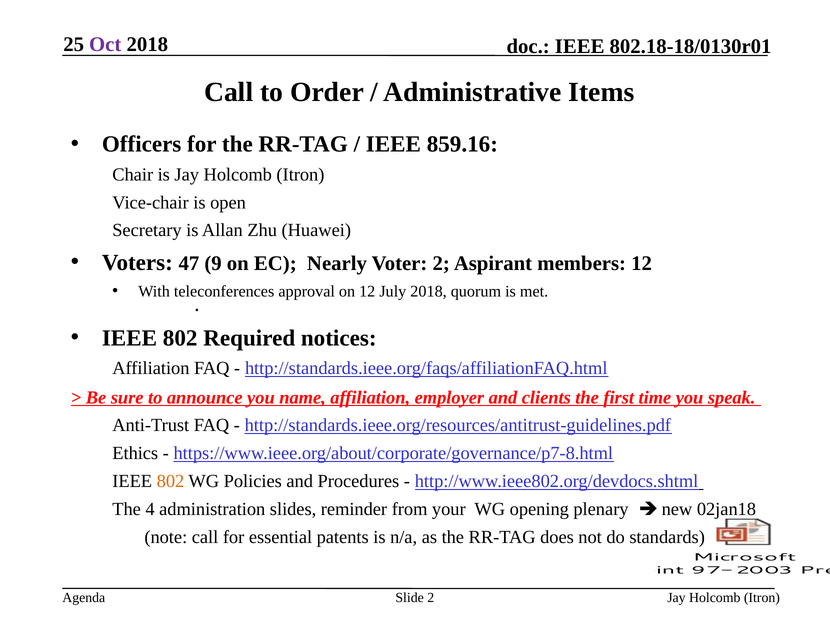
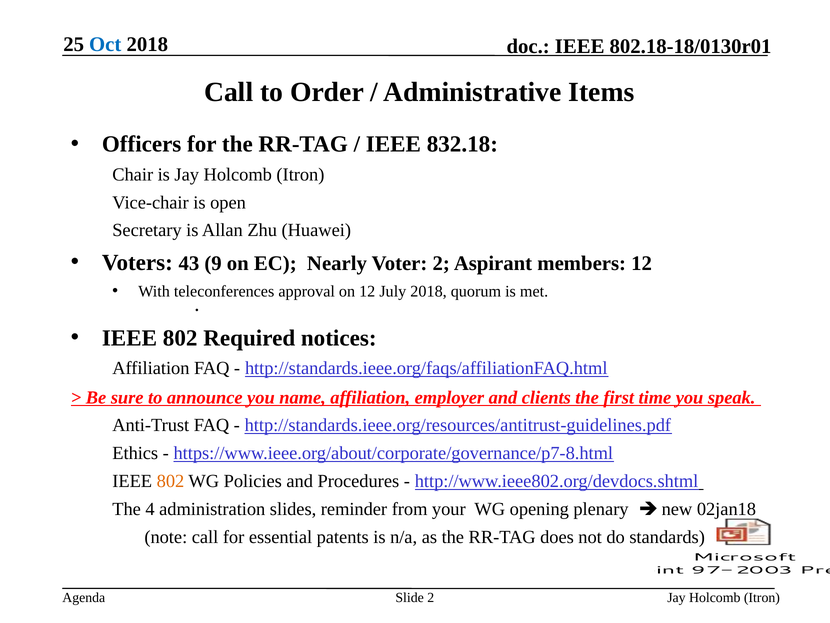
Oct colour: purple -> blue
859.16: 859.16 -> 832.18
47: 47 -> 43
